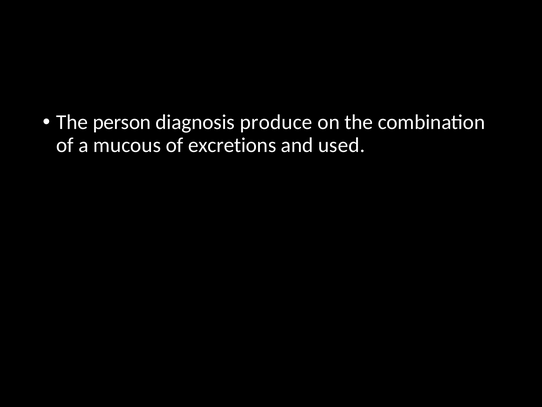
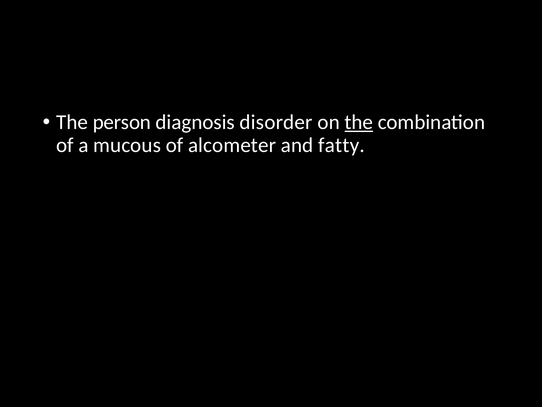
produce: produce -> disorder
the at (359, 122) underline: none -> present
excretions: excretions -> alcometer
used: used -> fatty
